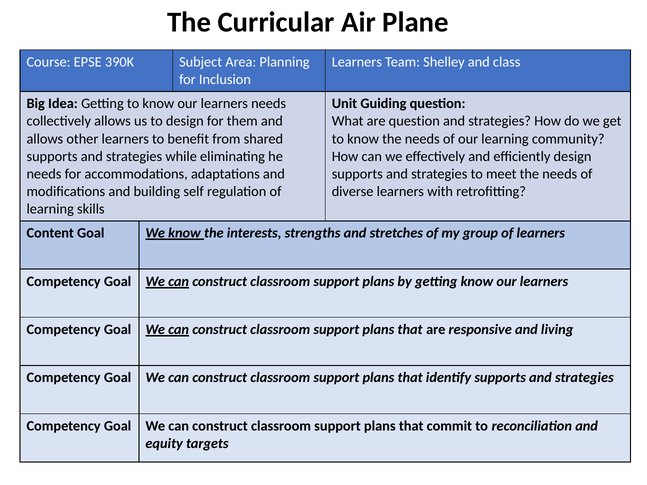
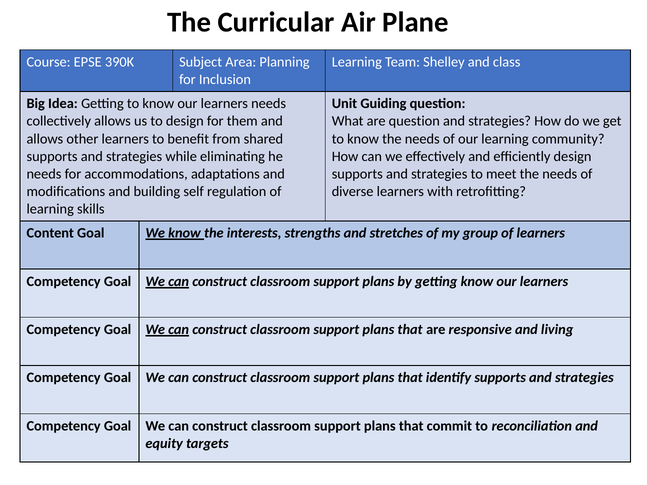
Learners at (357, 62): Learners -> Learning
